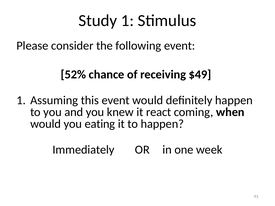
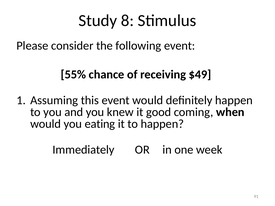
Study 1: 1 -> 8
52%: 52% -> 55%
react: react -> good
